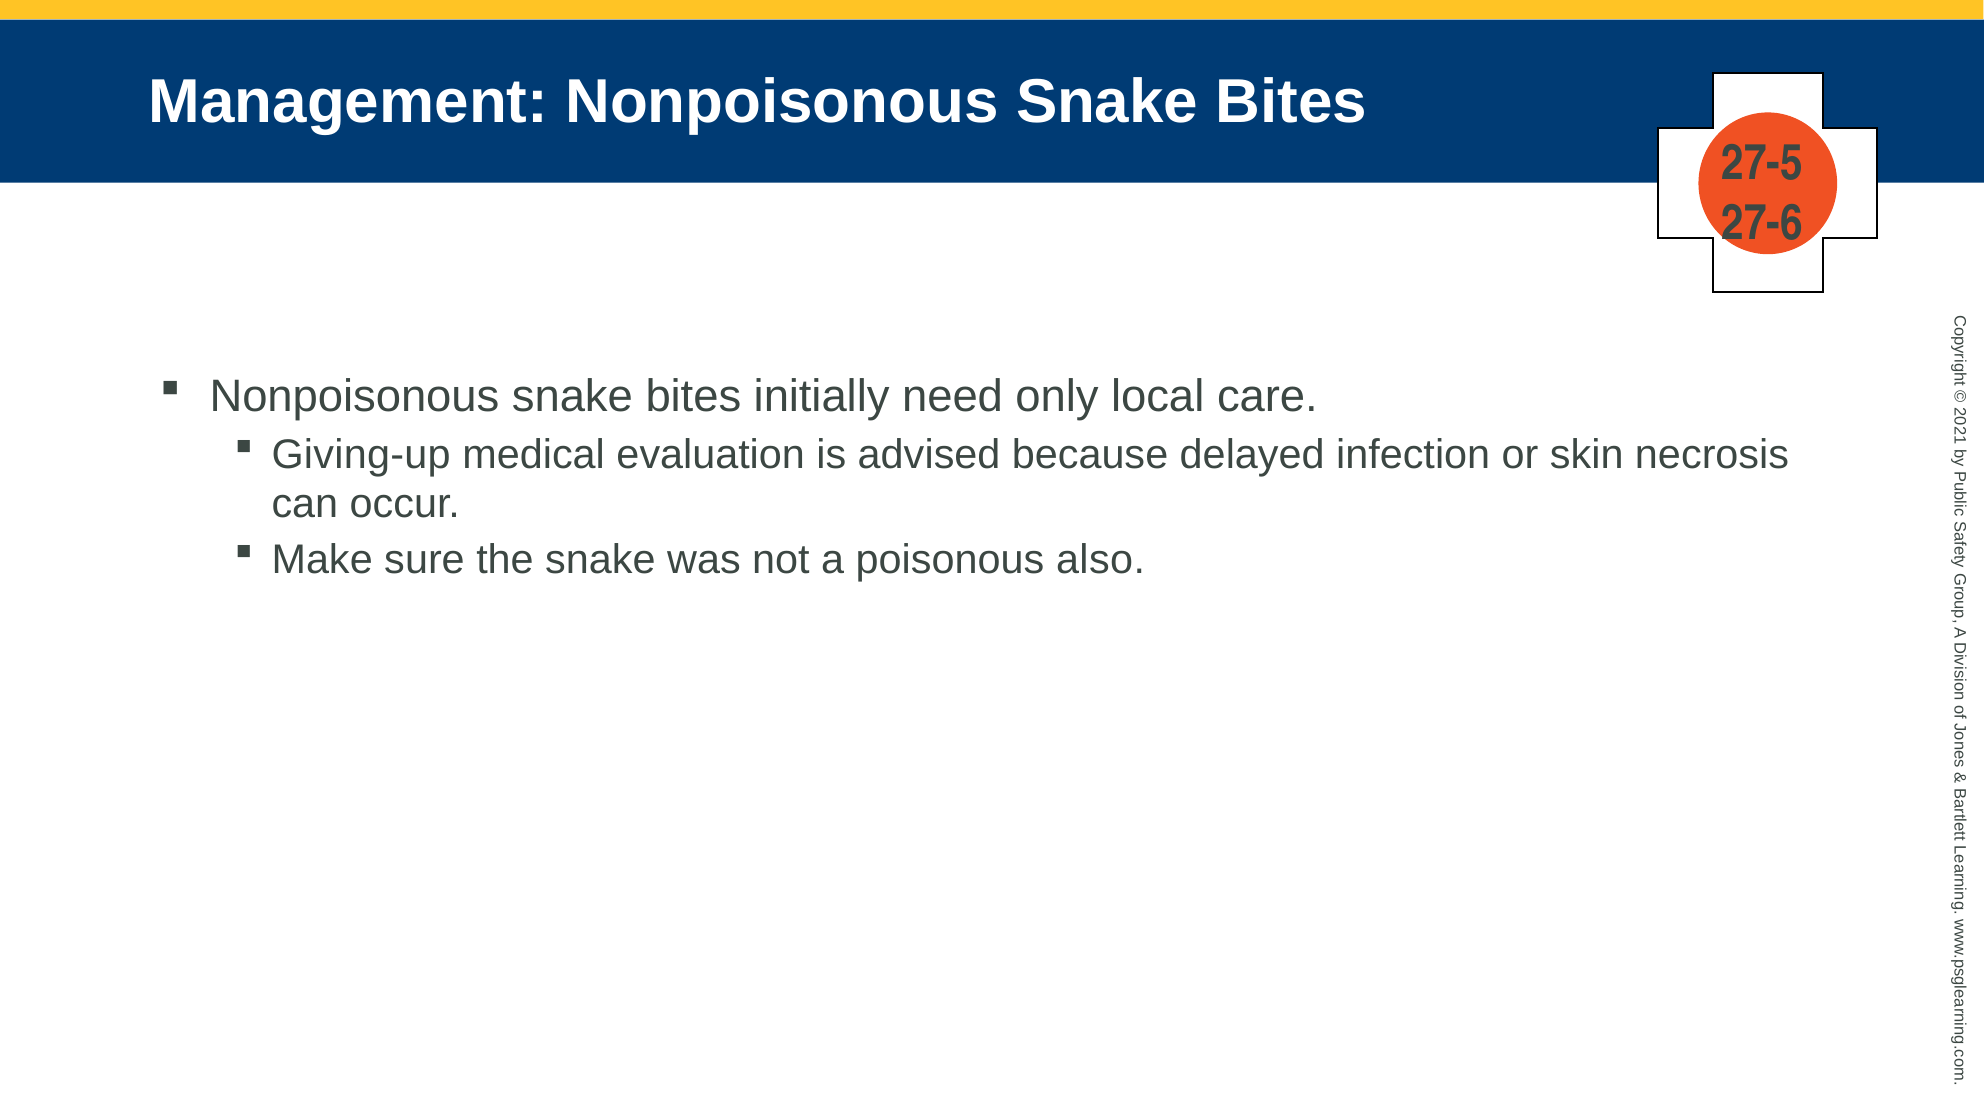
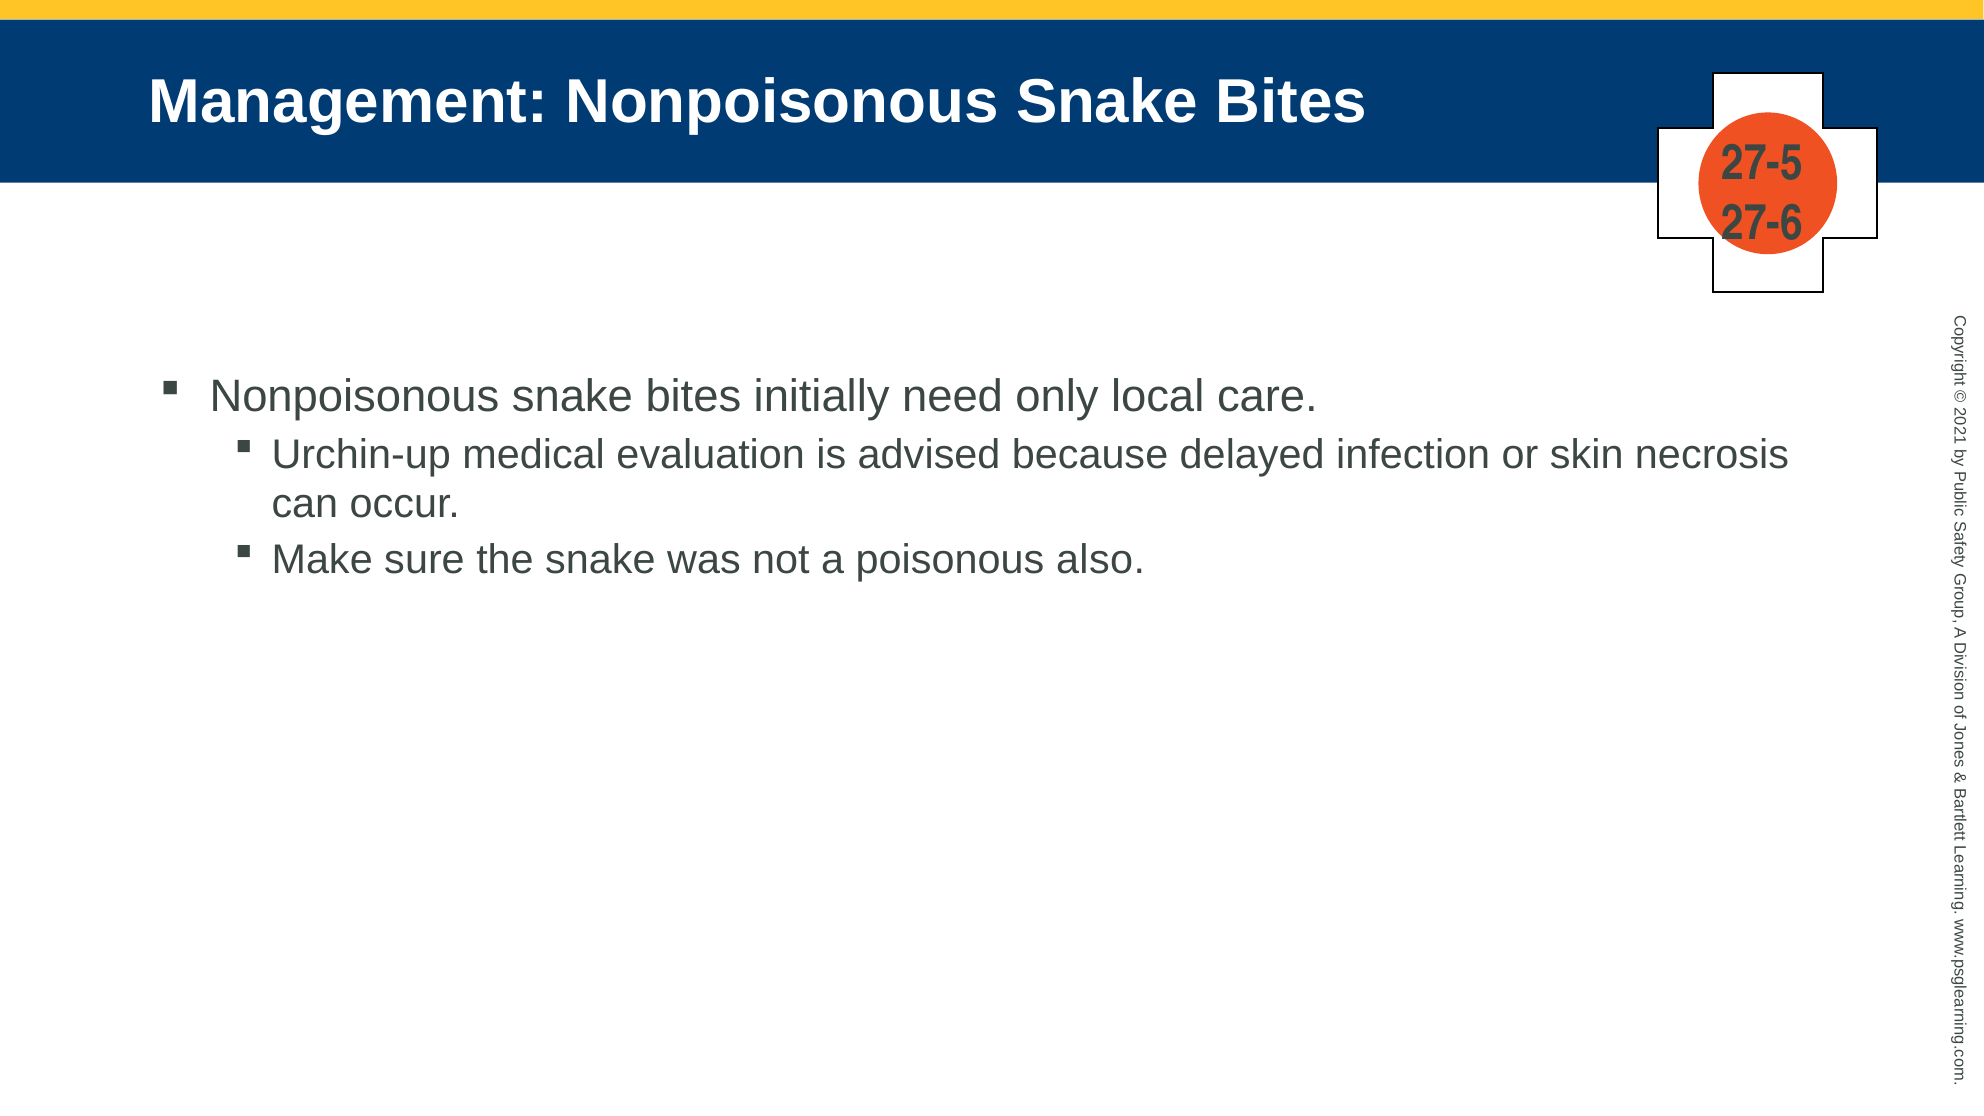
Giving-up: Giving-up -> Urchin-up
